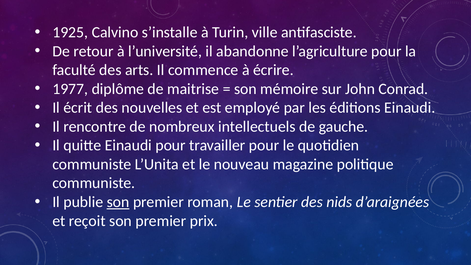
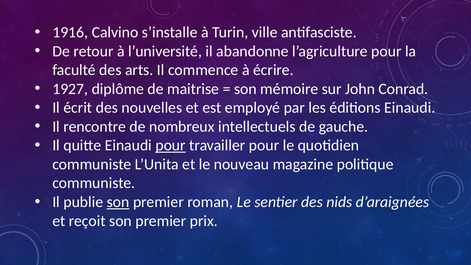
1925: 1925 -> 1916
1977: 1977 -> 1927
pour at (171, 145) underline: none -> present
